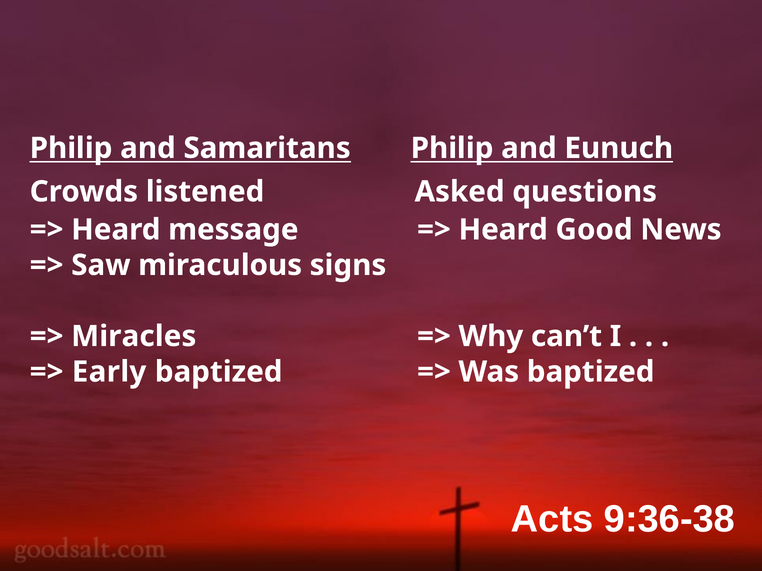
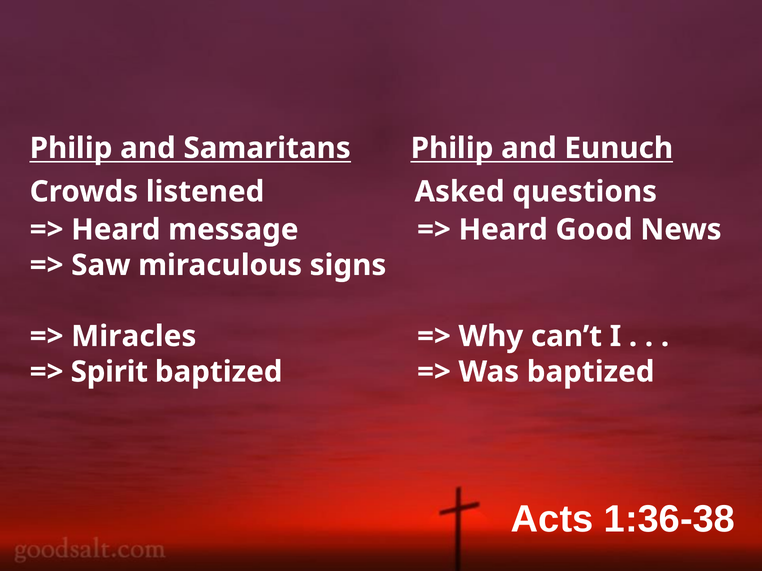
Early: Early -> Spirit
9:36-38: 9:36-38 -> 1:36-38
